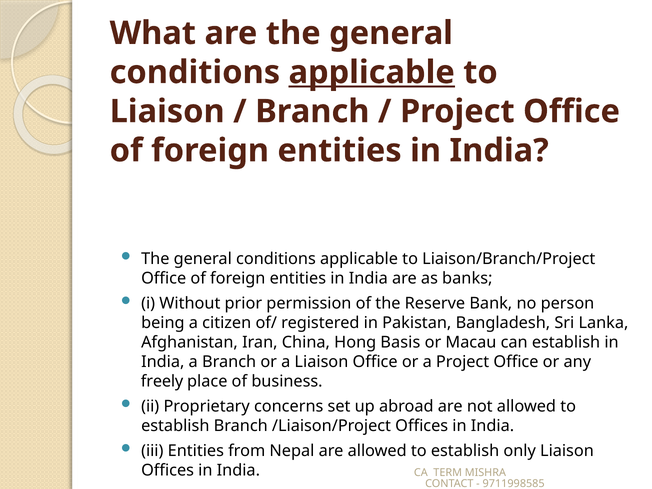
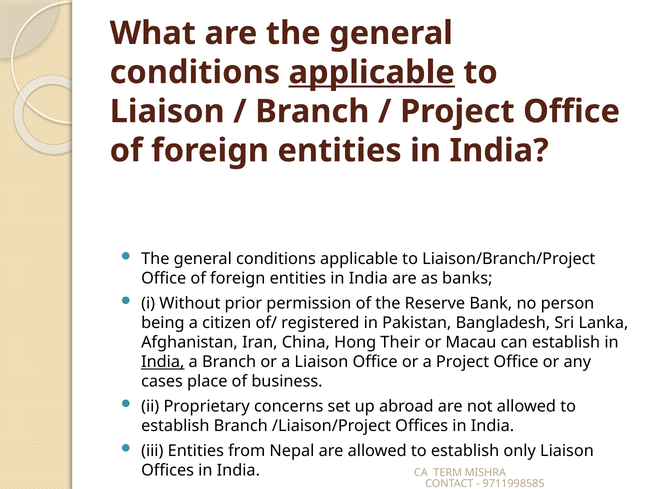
Basis: Basis -> Their
India at (163, 362) underline: none -> present
freely: freely -> cases
